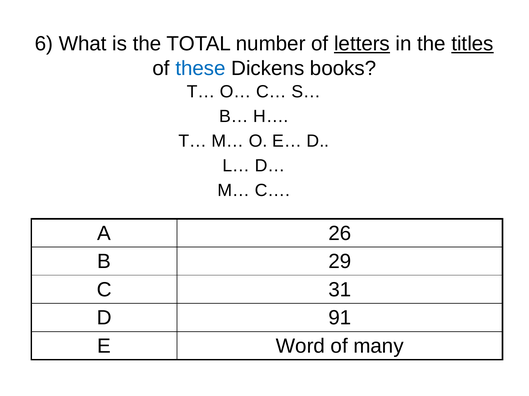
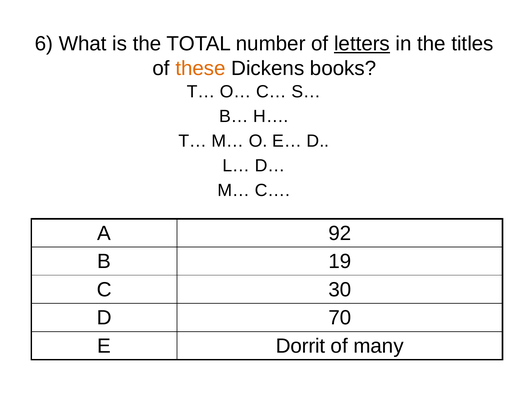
titles underline: present -> none
these colour: blue -> orange
26: 26 -> 92
29: 29 -> 19
31: 31 -> 30
91: 91 -> 70
Word: Word -> Dorrit
